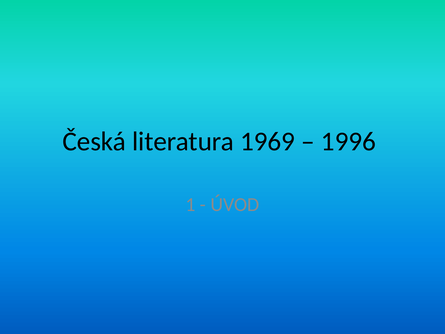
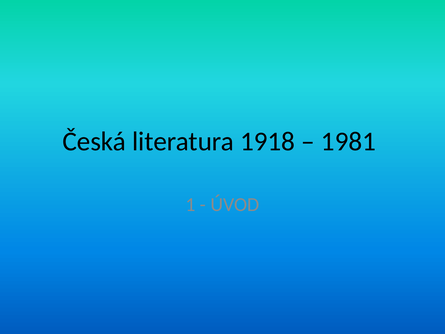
1969: 1969 -> 1918
1996: 1996 -> 1981
